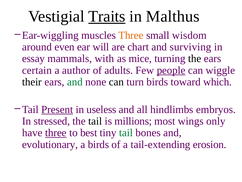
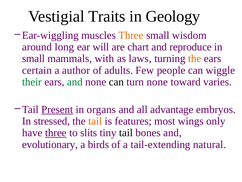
Traits underline: present -> none
Malthus: Malthus -> Geology
even: even -> long
surviving: surviving -> reproduce
essay at (33, 58): essay -> small
mice: mice -> laws
the at (195, 58) colour: black -> orange
people underline: present -> none
their colour: black -> green
turn birds: birds -> none
which: which -> varies
useless: useless -> organs
hindlimbs: hindlimbs -> advantage
tail at (95, 121) colour: black -> orange
millions: millions -> features
best: best -> slits
tail at (126, 132) colour: green -> black
erosion: erosion -> natural
